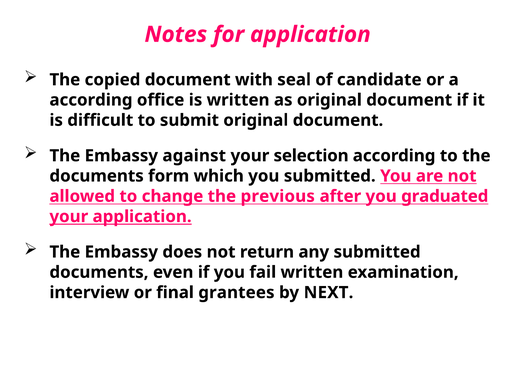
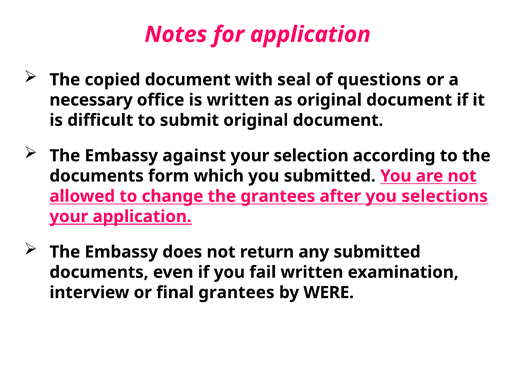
candidate: candidate -> questions
according at (91, 100): according -> necessary
the previous: previous -> grantees
graduated: graduated -> selections
NEXT: NEXT -> WERE
